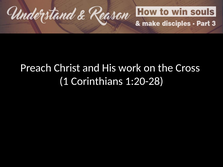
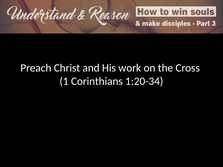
1:20-28: 1:20-28 -> 1:20-34
